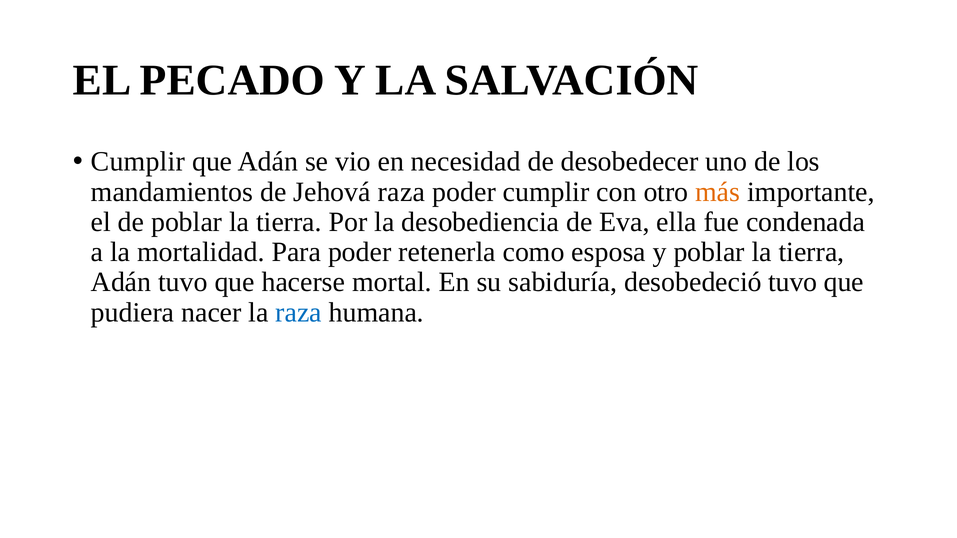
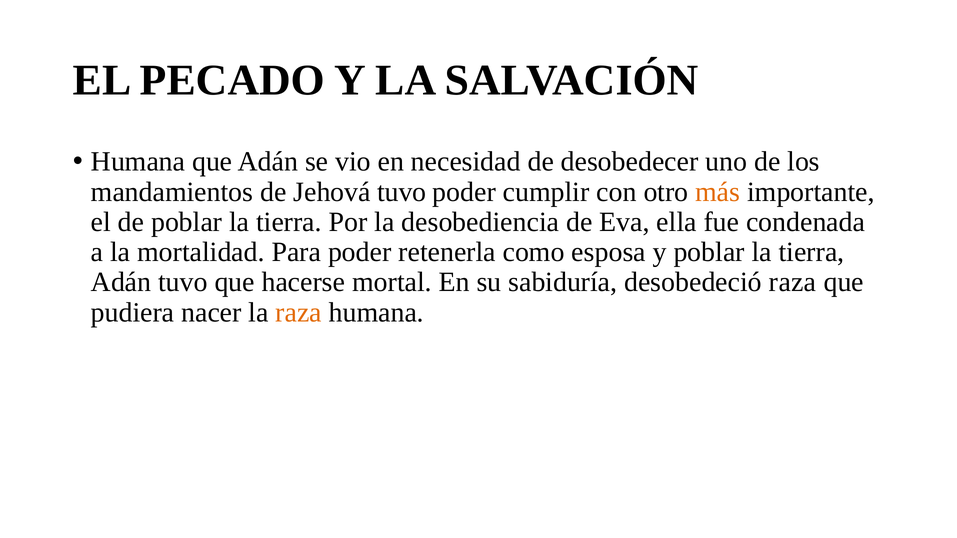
Cumplir at (138, 162): Cumplir -> Humana
Jehová raza: raza -> tuvo
desobedeció tuvo: tuvo -> raza
raza at (299, 313) colour: blue -> orange
